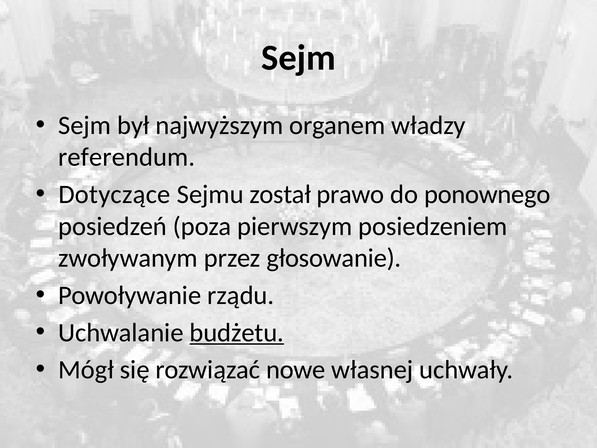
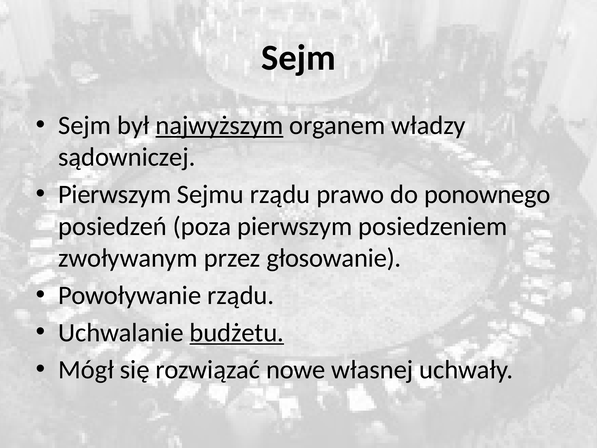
najwyższym underline: none -> present
referendum: referendum -> sądowniczej
Dotyczące at (114, 194): Dotyczące -> Pierwszym
Sejmu został: został -> rządu
